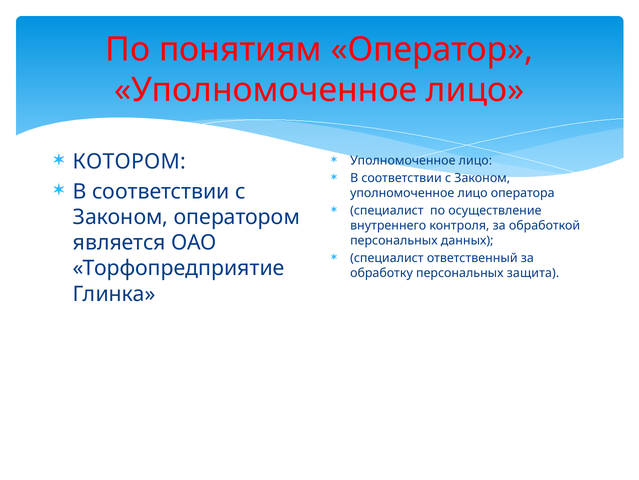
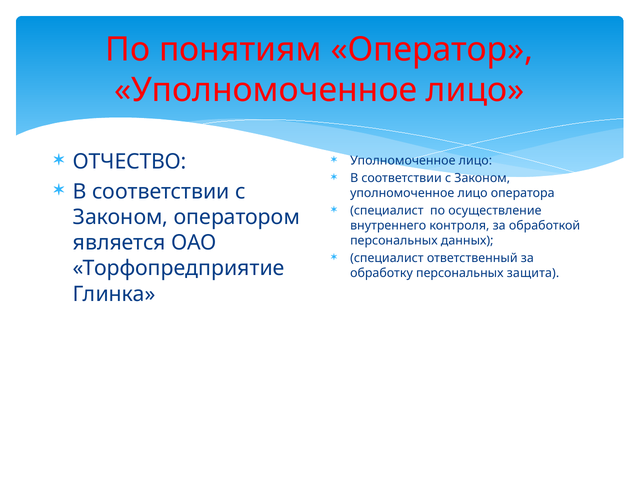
КОТОРОМ: КОТОРОМ -> ОТЧЕСТВО
